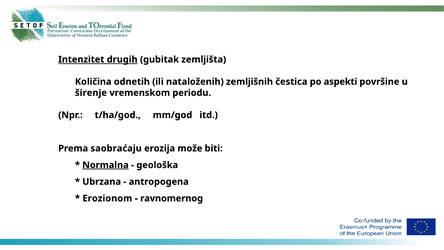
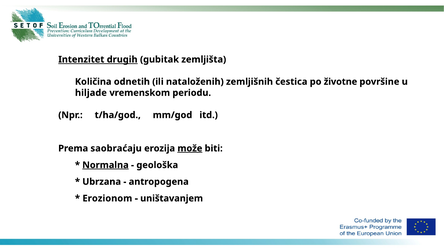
aspekti: aspekti -> životne
širenje: širenje -> hiljade
može underline: none -> present
ravnomernog: ravnomernog -> uništavanjem
